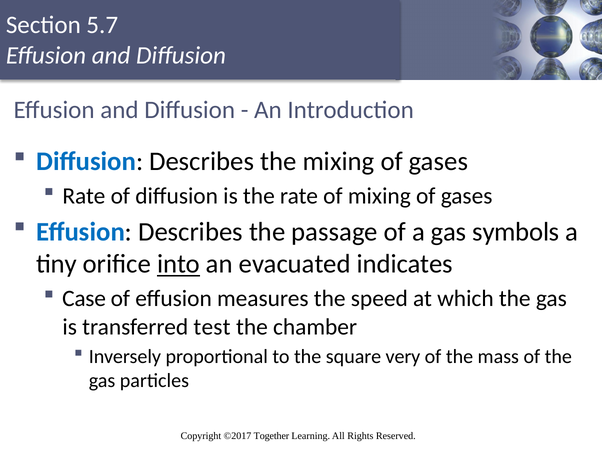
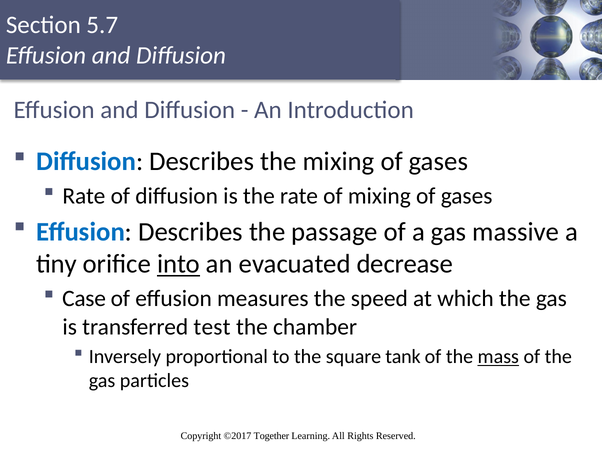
symbols: symbols -> massive
indicates: indicates -> decrease
very: very -> tank
mass underline: none -> present
